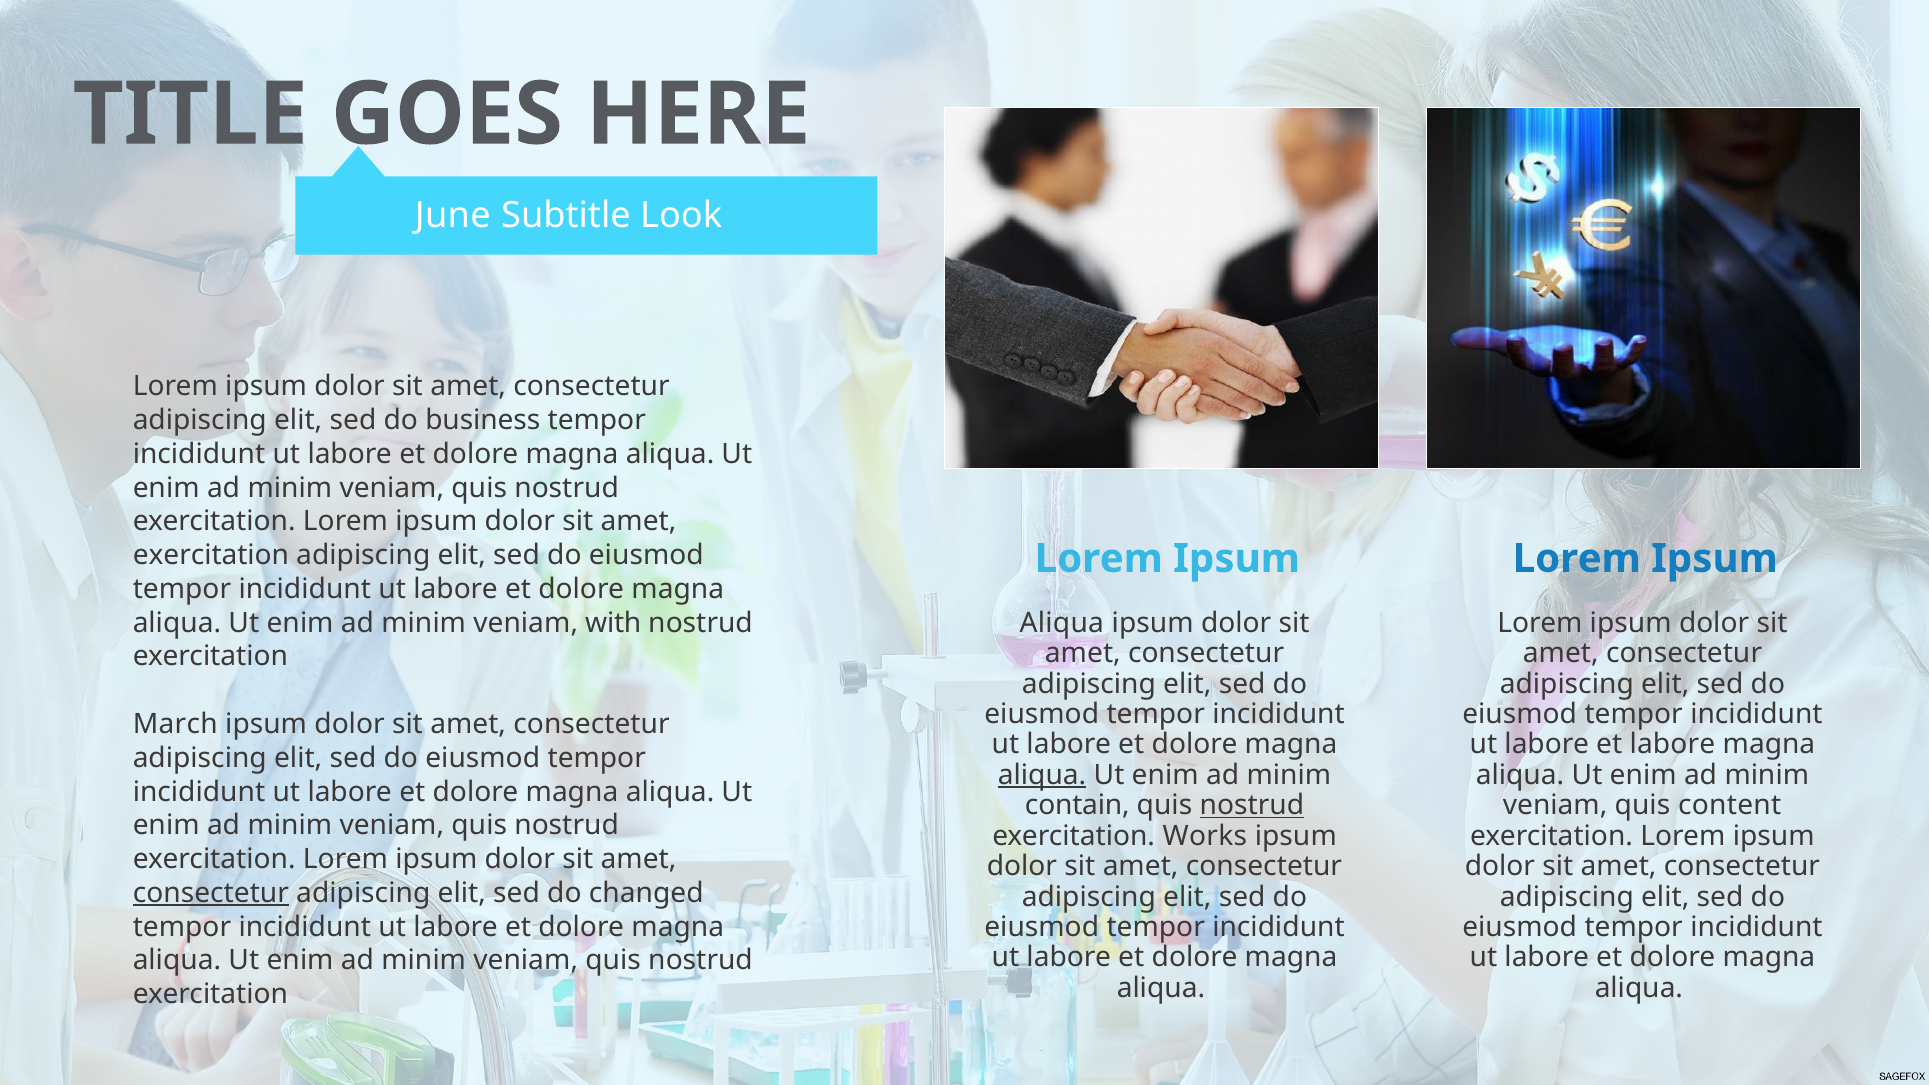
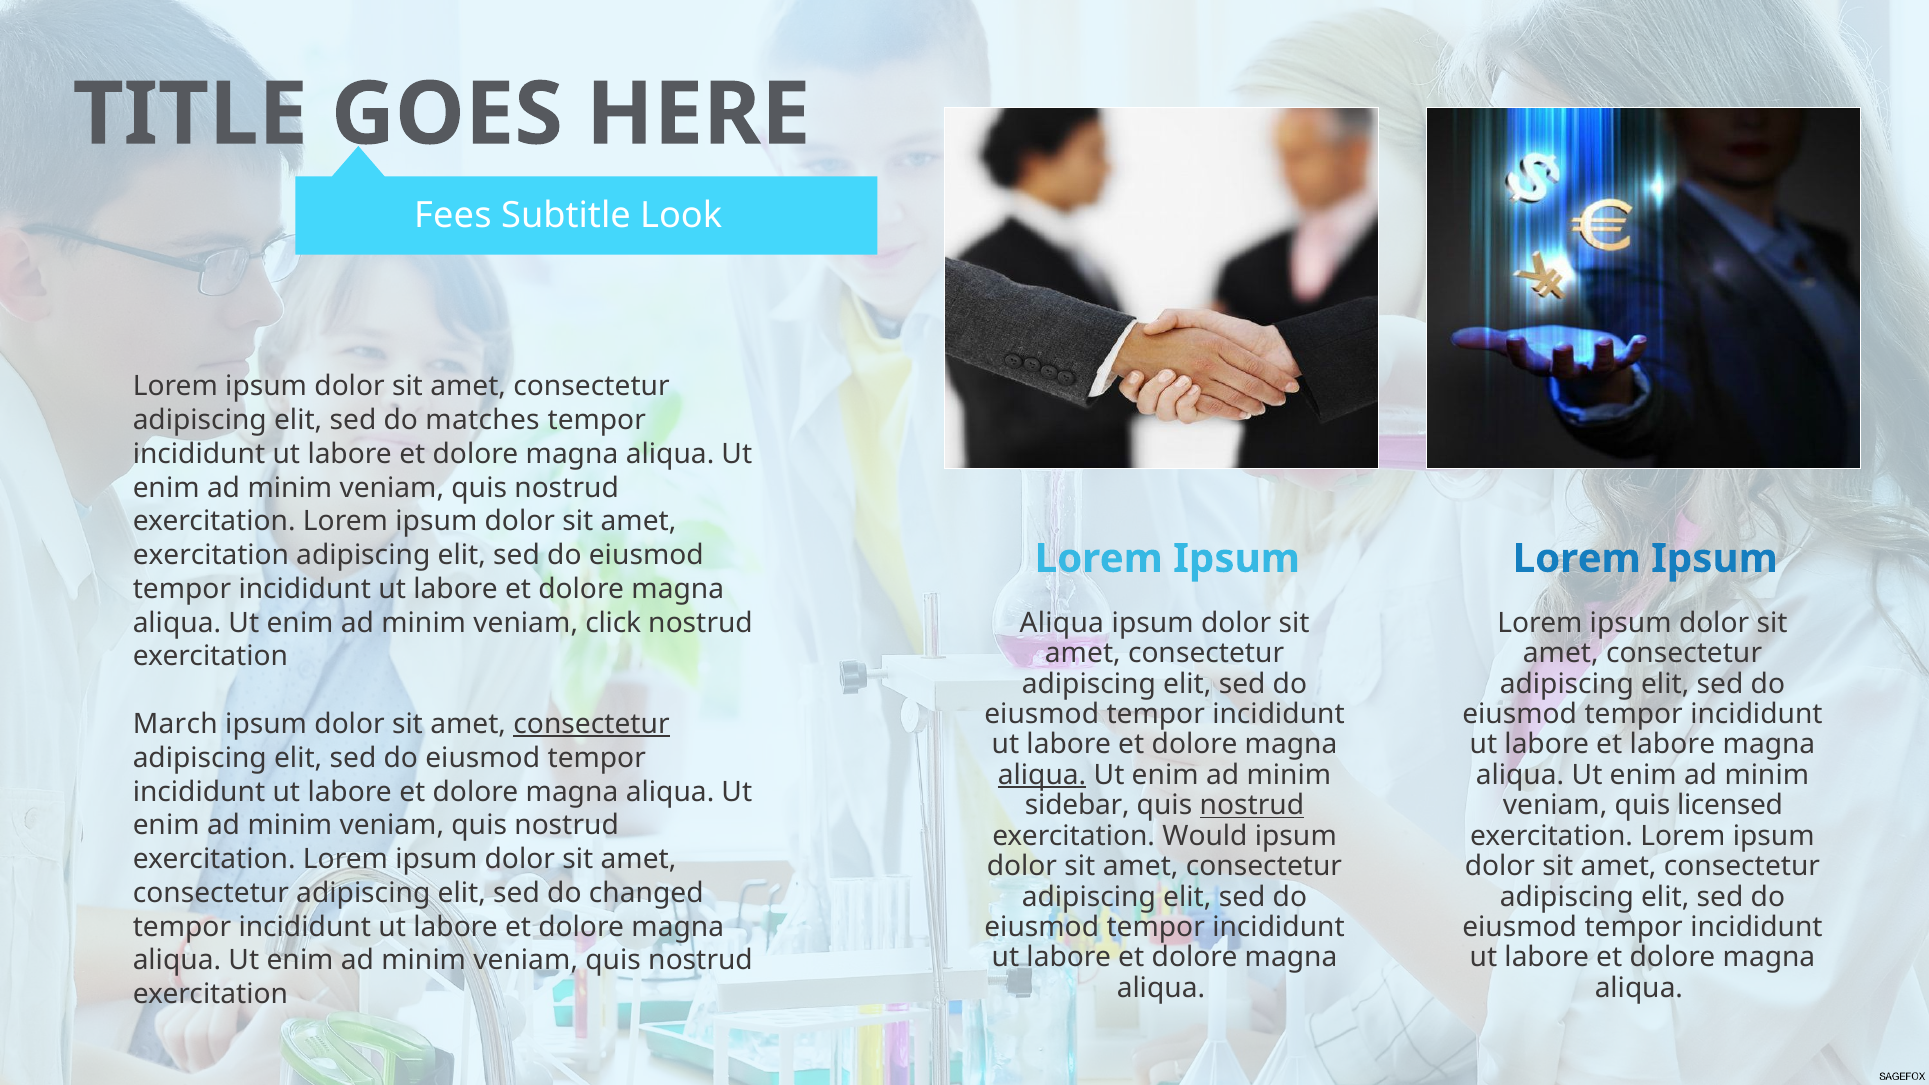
June: June -> Fees
business: business -> matches
with: with -> click
consectetur at (592, 724) underline: none -> present
contain: contain -> sidebar
content: content -> licensed
Works: Works -> Would
consectetur at (211, 893) underline: present -> none
